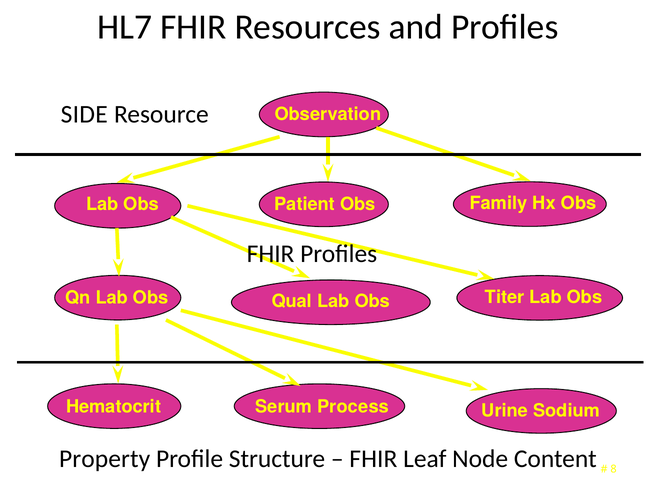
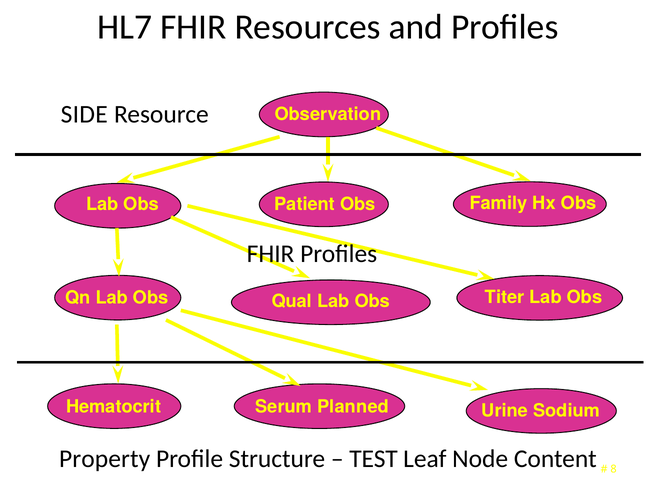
Process: Process -> Planned
FHIR at (373, 459): FHIR -> TEST
